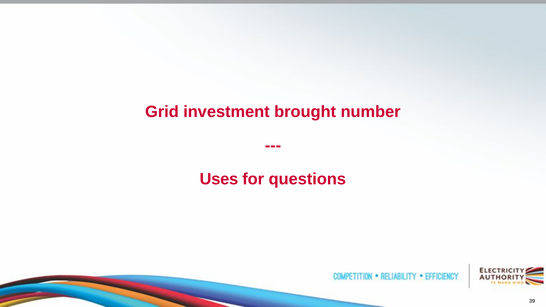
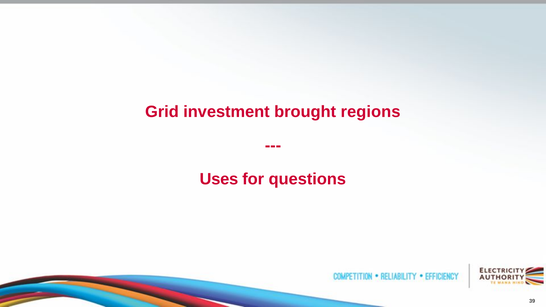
number: number -> regions
